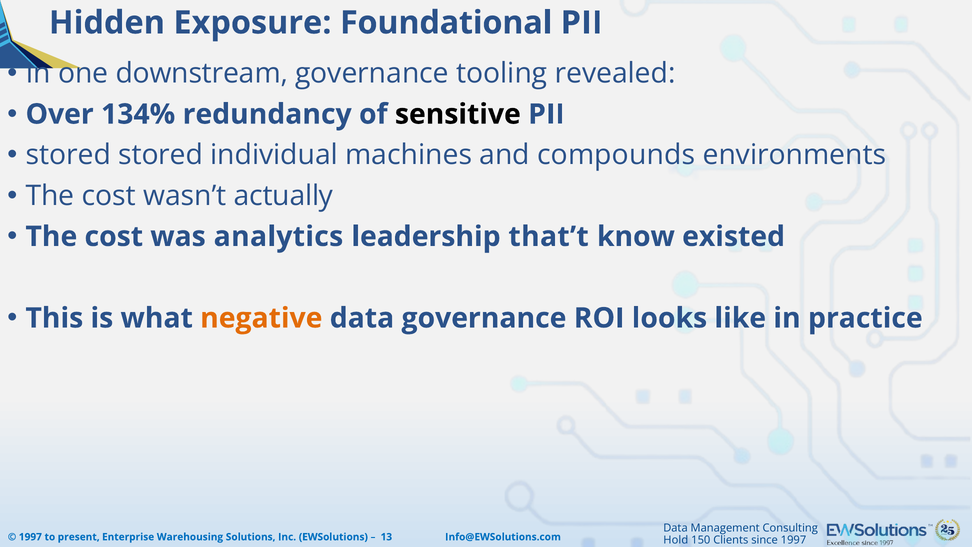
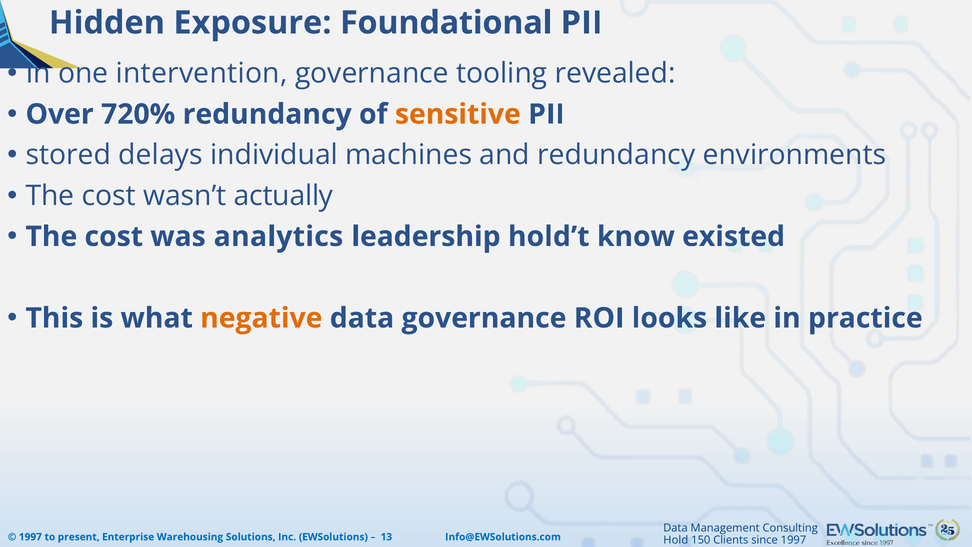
downstream: downstream -> intervention
134%: 134% -> 720%
sensitive colour: black -> orange
stored stored: stored -> delays
and compounds: compounds -> redundancy
that’t: that’t -> hold’t
